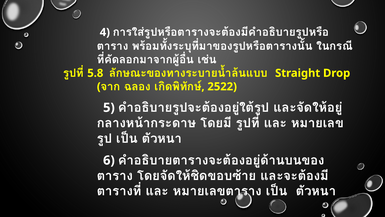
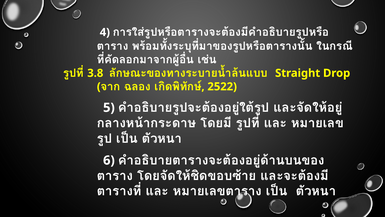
5.8: 5.8 -> 3.8
